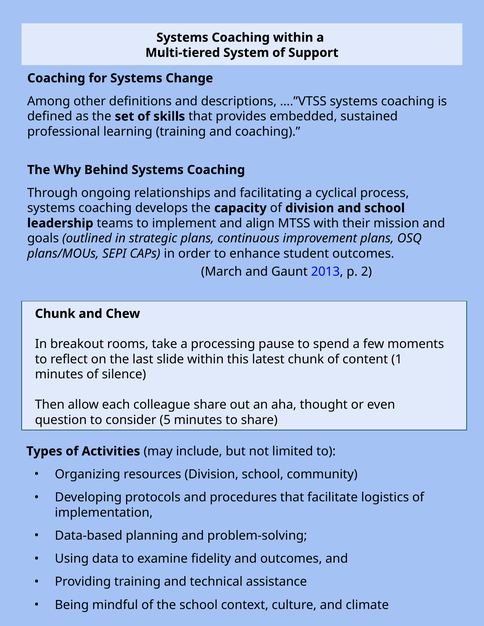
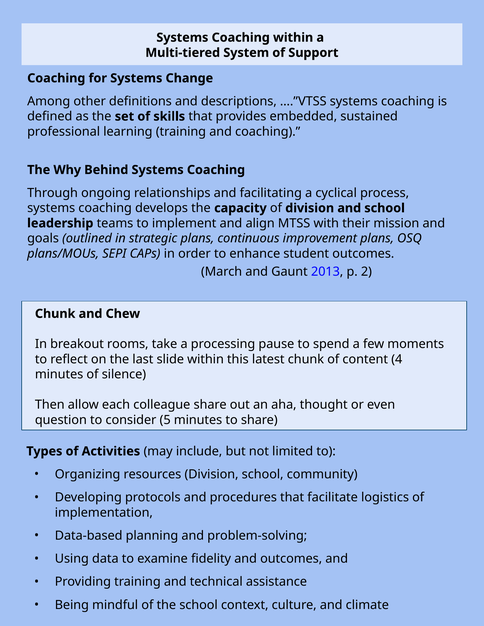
1: 1 -> 4
